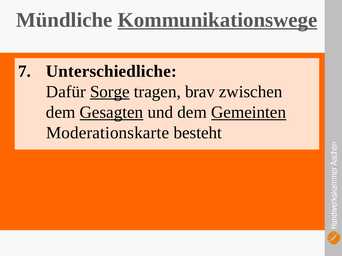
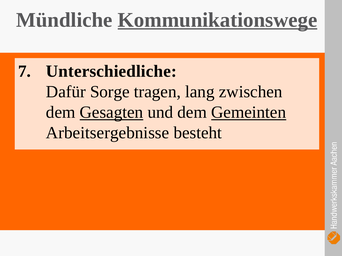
Sorge underline: present -> none
brav: brav -> lang
Moderationskarte: Moderationskarte -> Arbeitsergebnisse
